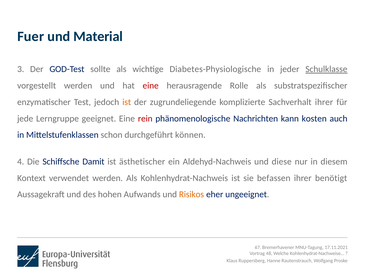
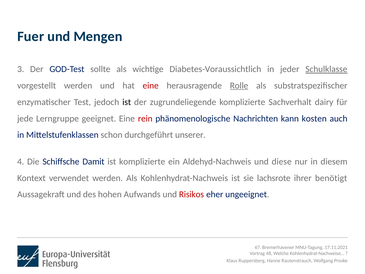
Material: Material -> Mengen
Diabetes-Physiologische: Diabetes-Physiologische -> Diabetes-Voraussichtlich
Rolle underline: none -> present
ist at (127, 102) colour: orange -> black
Sachverhalt ihrer: ihrer -> dairy
können: können -> unserer
ist ästhetischer: ästhetischer -> komplizierte
befassen: befassen -> lachsrote
Risikos colour: orange -> red
